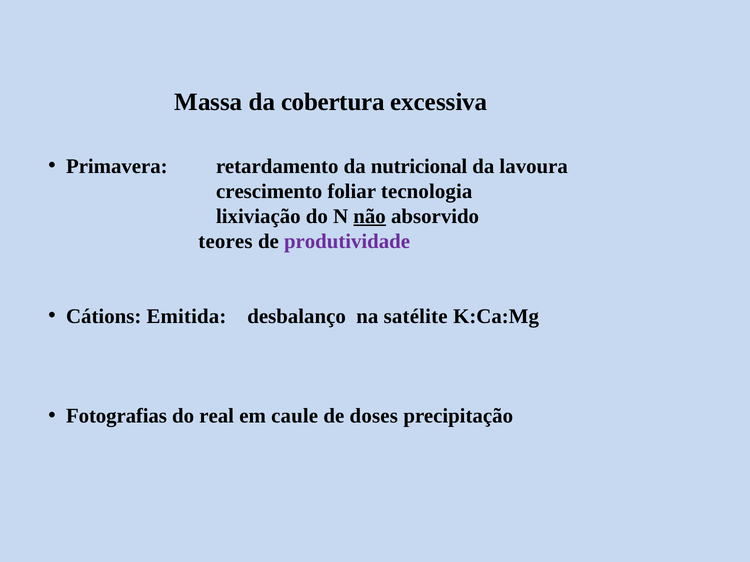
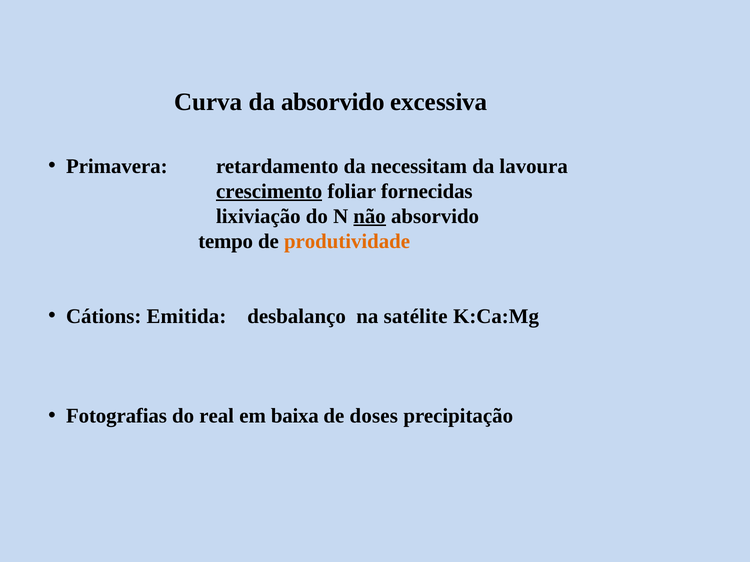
Massa: Massa -> Curva
da cobertura: cobertura -> absorvido
nutricional: nutricional -> necessitam
crescimento underline: none -> present
tecnologia: tecnologia -> fornecidas
teores: teores -> tempo
produtividade colour: purple -> orange
caule: caule -> baixa
